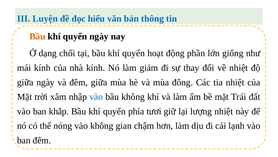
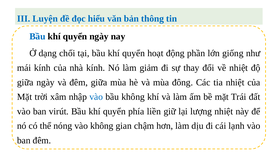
Bầu at (37, 36) colour: orange -> blue
khắp: khắp -> virút
tươi: tươi -> liền
